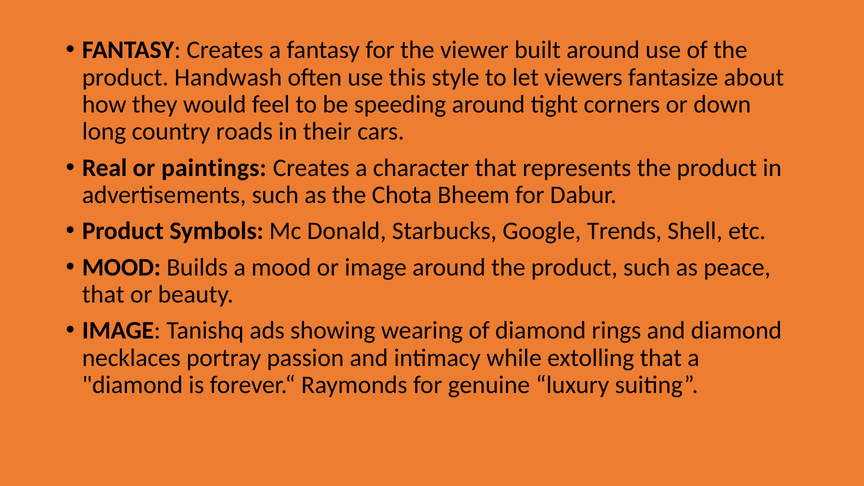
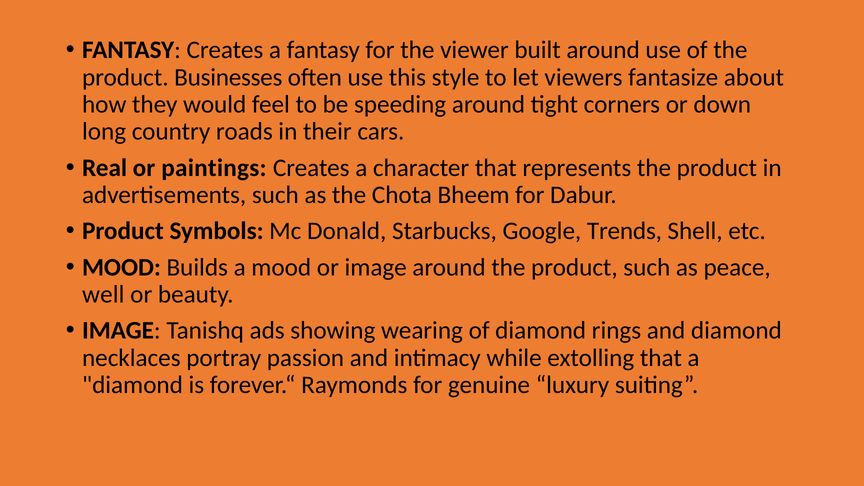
Handwash: Handwash -> Businesses
that at (103, 294): that -> well
